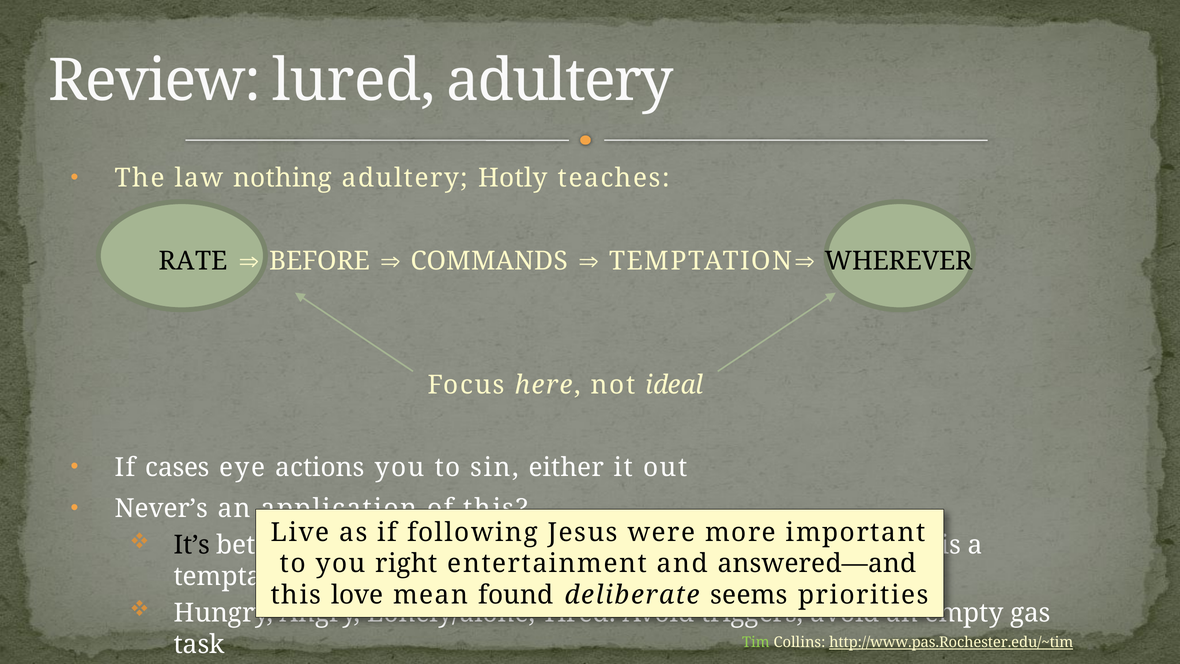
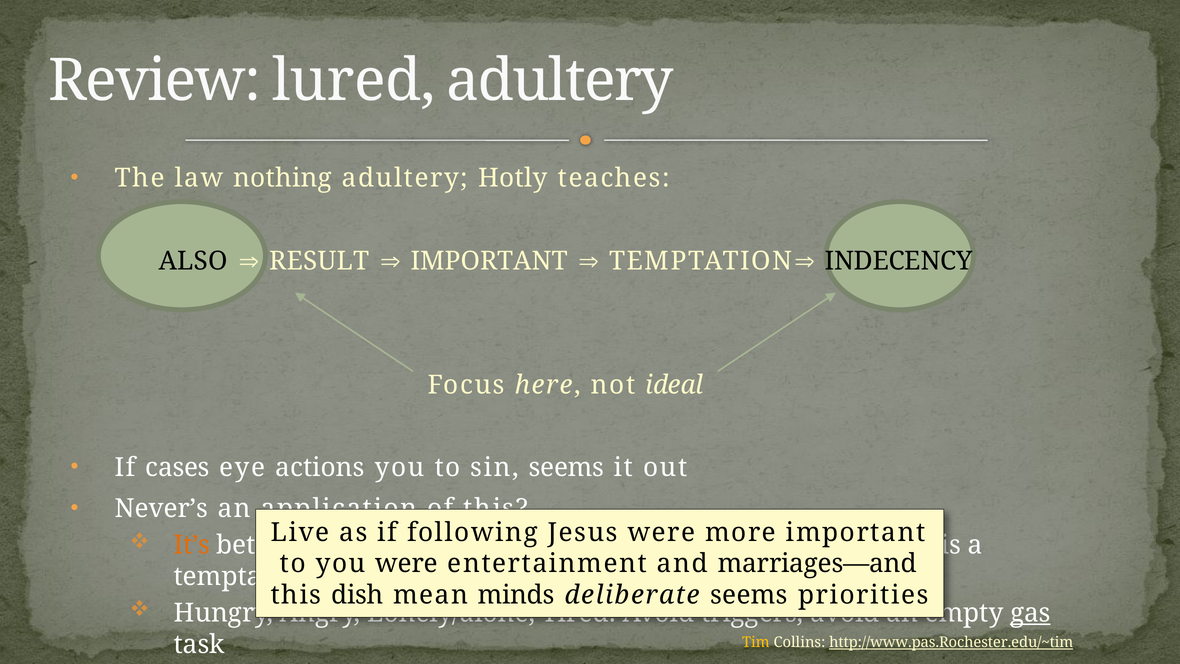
RATE: RATE -> ALSO
BEFORE: BEFORE -> RESULT
COMMANDS at (489, 261): COMMANDS -> IMPORTANT
WHEREVER: WHEREVER -> INDECENCY
sin either: either -> seems
It’s colour: black -> orange
you right: right -> were
answered—and: answered—and -> marriages—and
love: love -> dish
found: found -> minds
gas underline: none -> present
Tim colour: light green -> yellow
